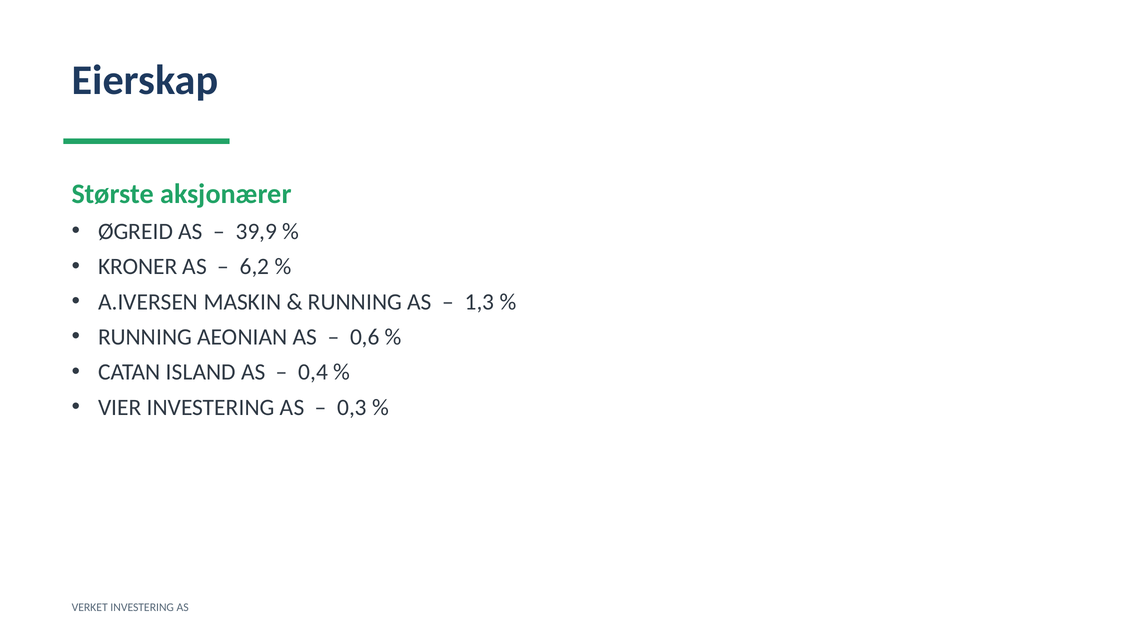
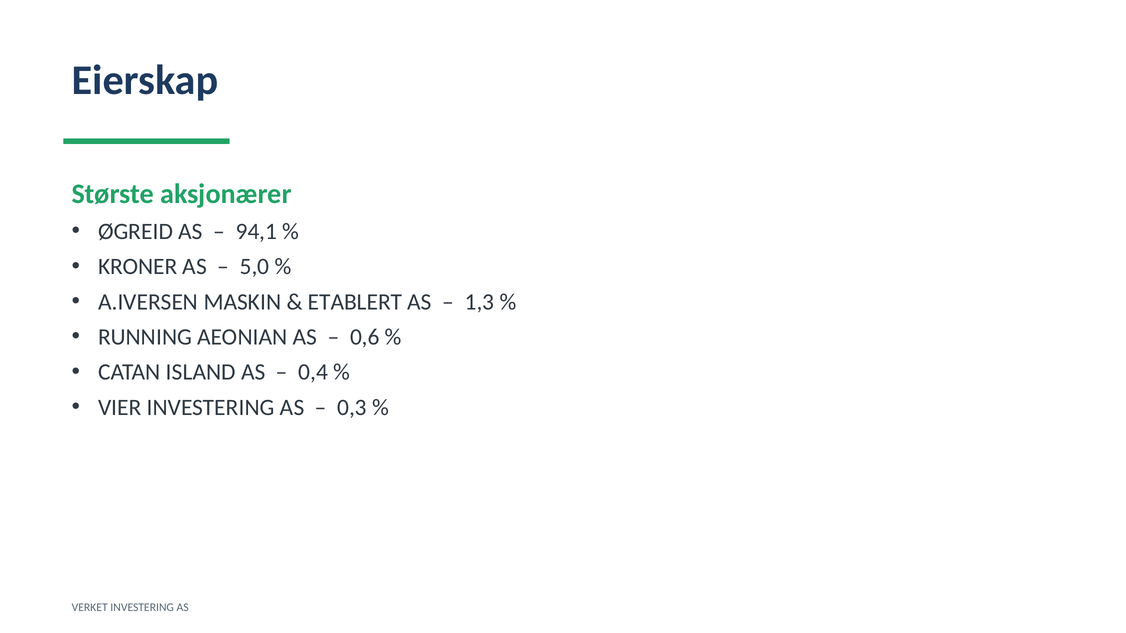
39,9: 39,9 -> 94,1
6,2: 6,2 -> 5,0
RUNNING at (355, 302): RUNNING -> ETABLERT
